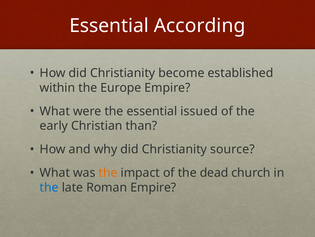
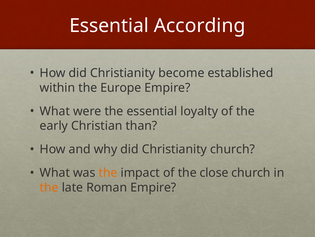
issued: issued -> loyalty
Christianity source: source -> church
dead: dead -> close
the at (49, 187) colour: blue -> orange
